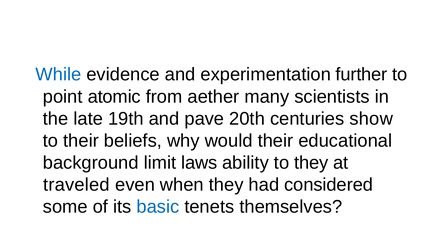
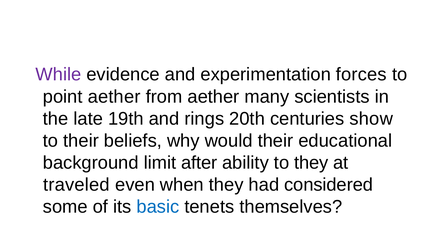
While colour: blue -> purple
further: further -> forces
point atomic: atomic -> aether
pave: pave -> rings
laws: laws -> after
